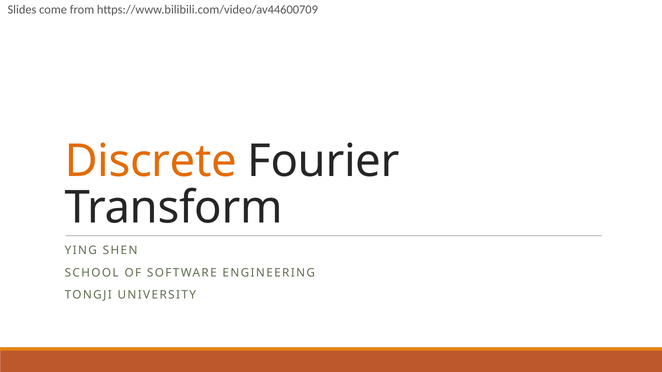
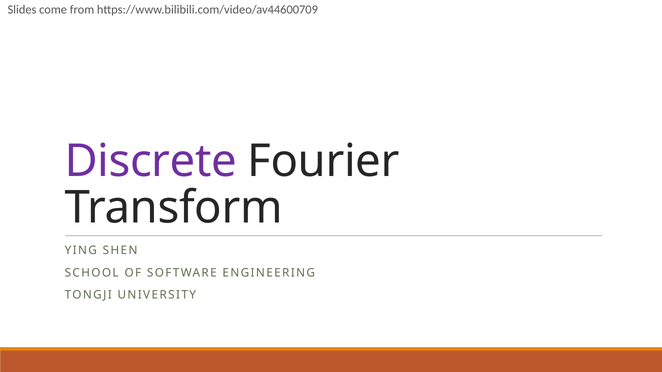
Discrete colour: orange -> purple
